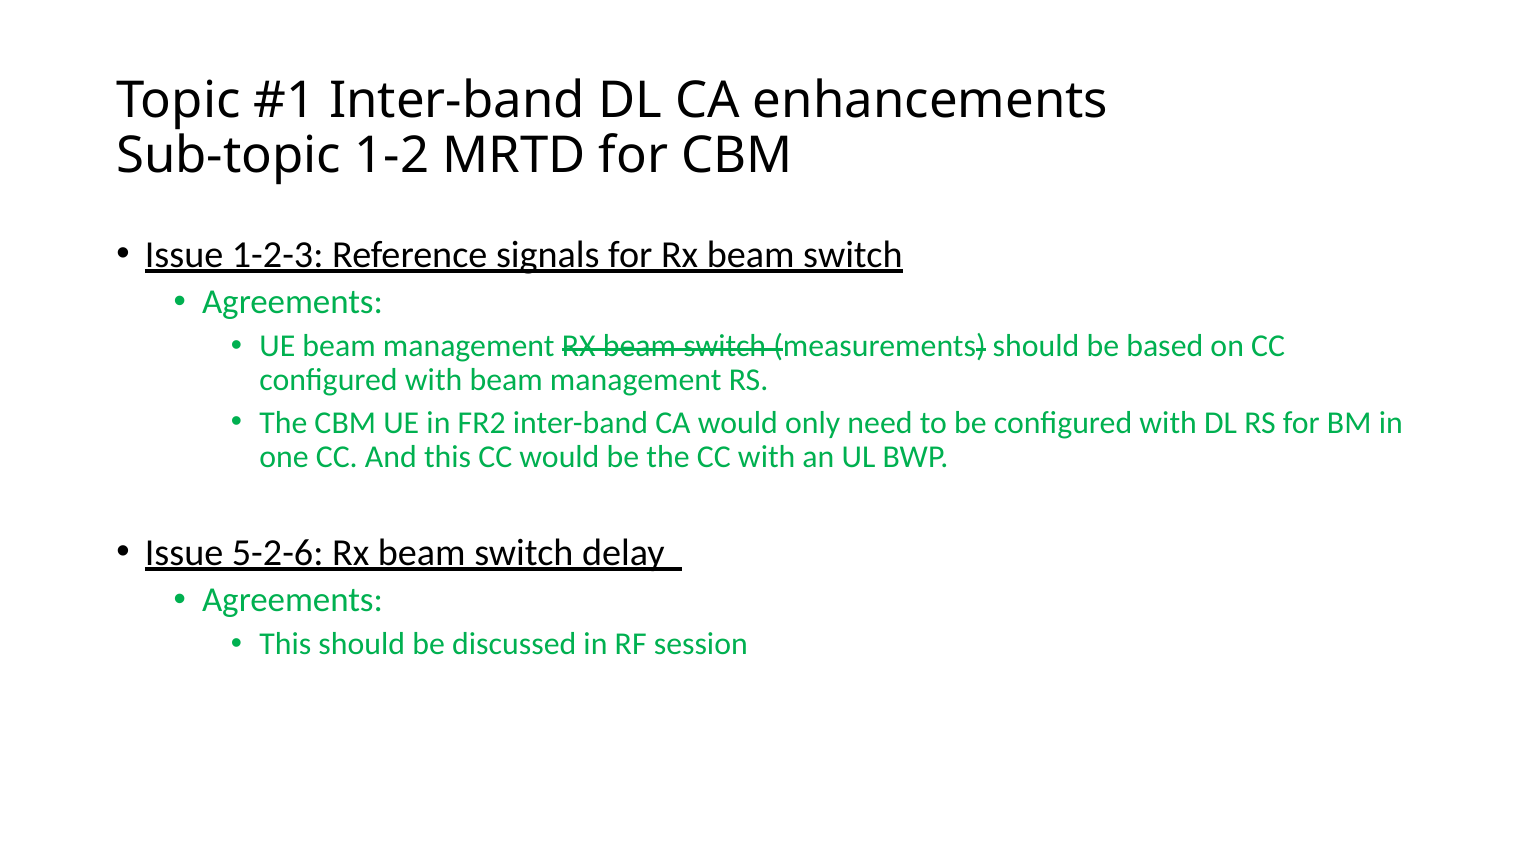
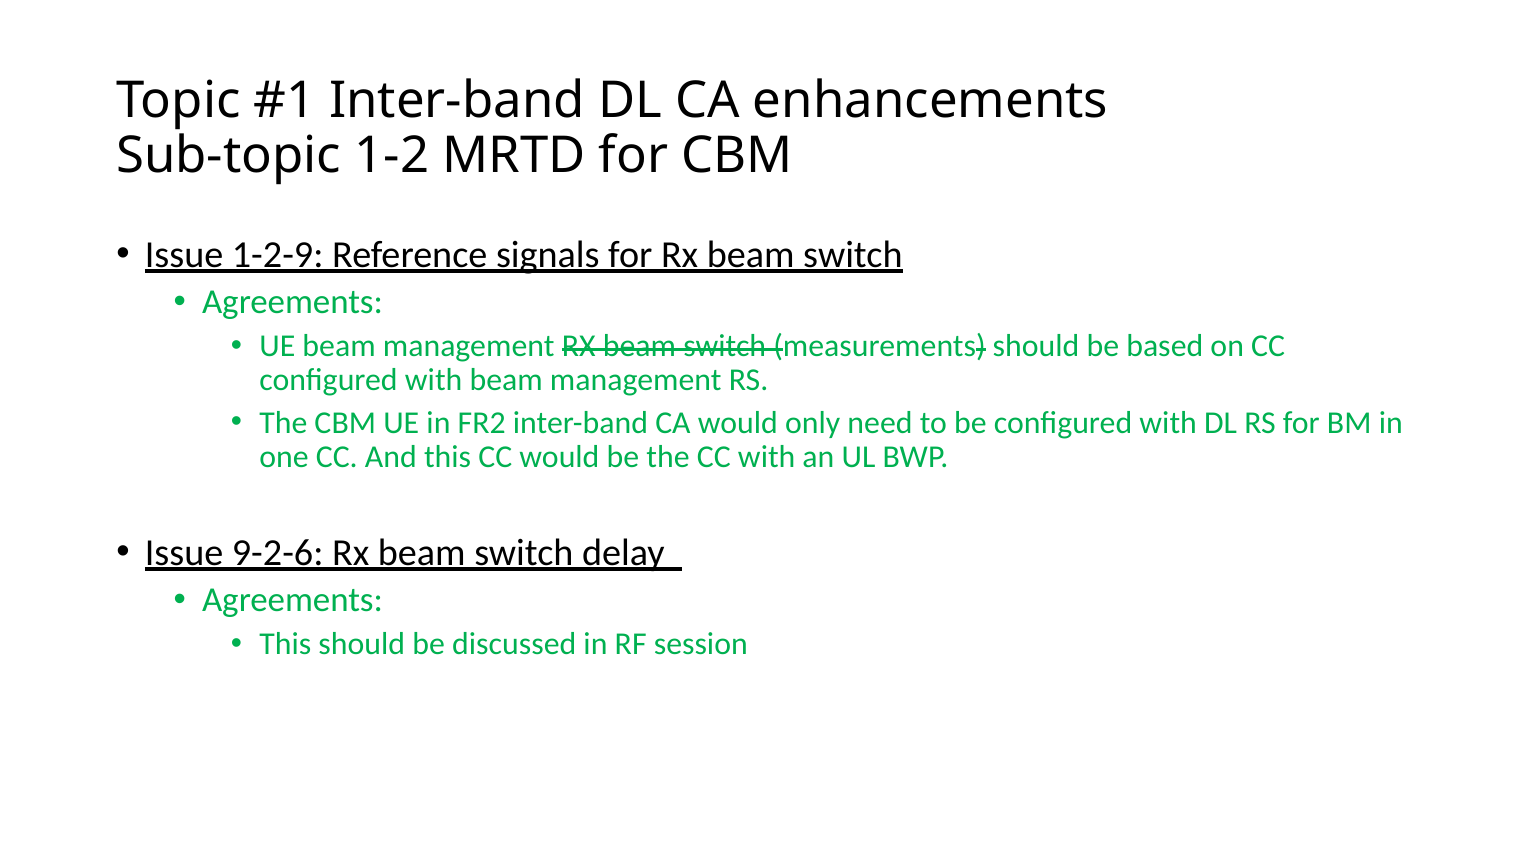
1-2-3: 1-2-3 -> 1-2-9
5-2-6: 5-2-6 -> 9-2-6
